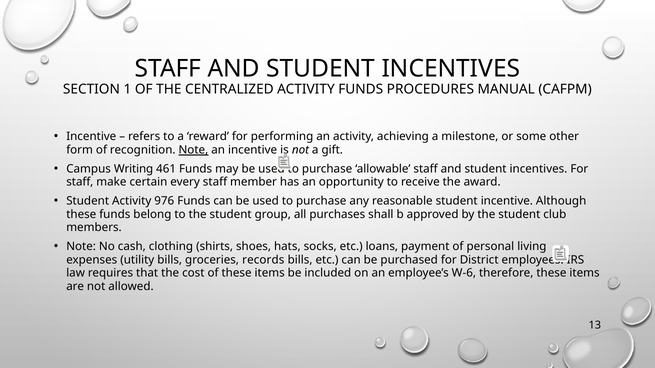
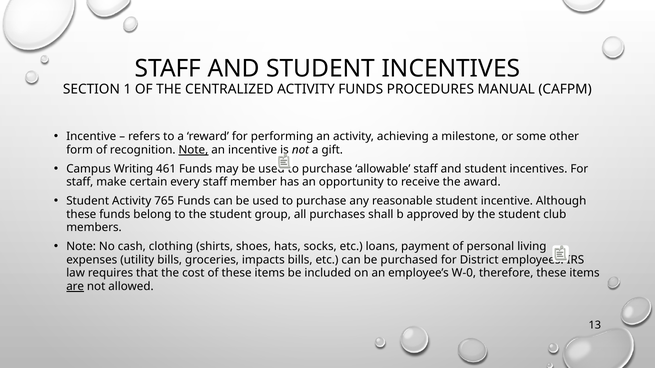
976: 976 -> 765
records: records -> impacts
W-6: W-6 -> W-0
are underline: none -> present
